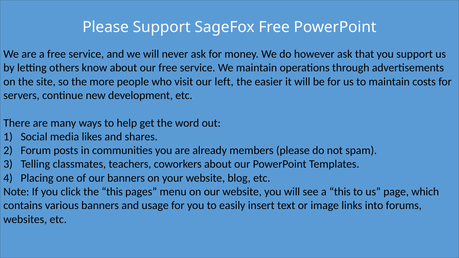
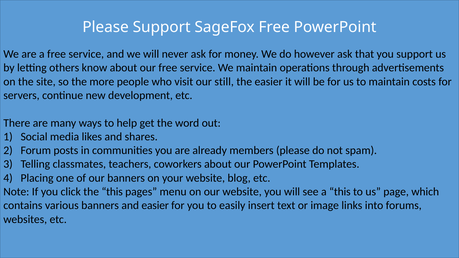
left: left -> still
and usage: usage -> easier
